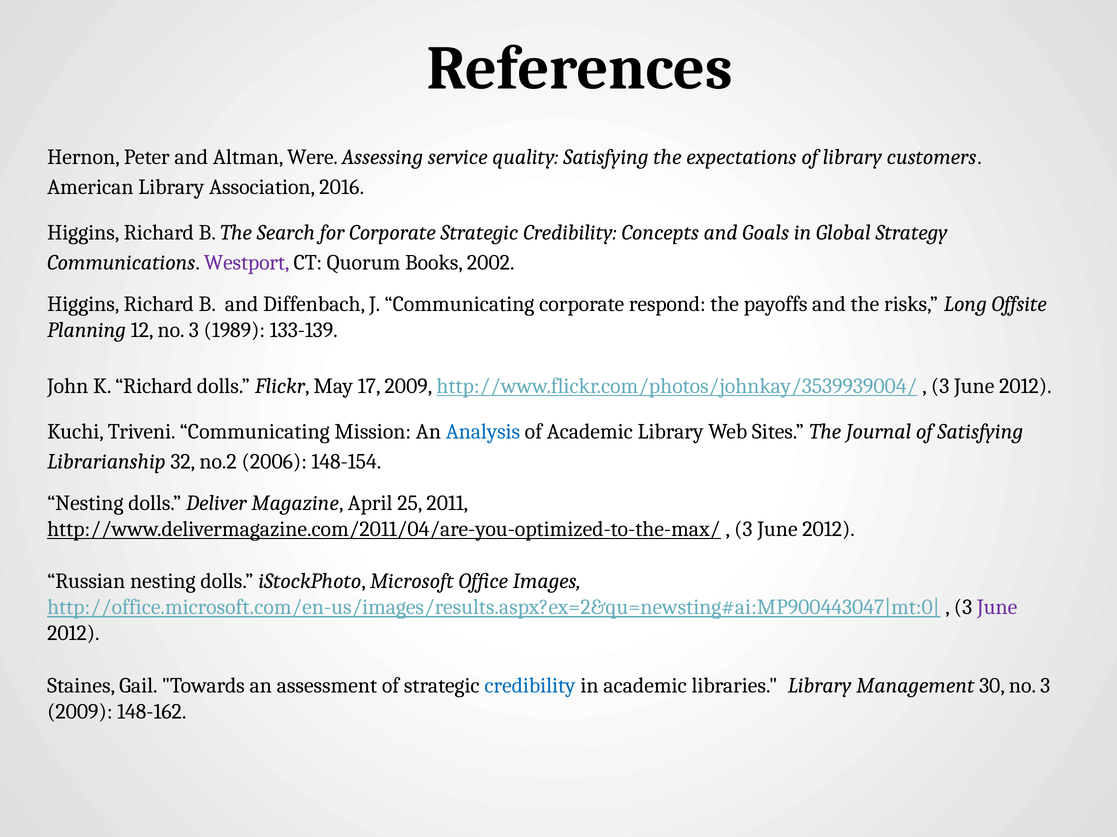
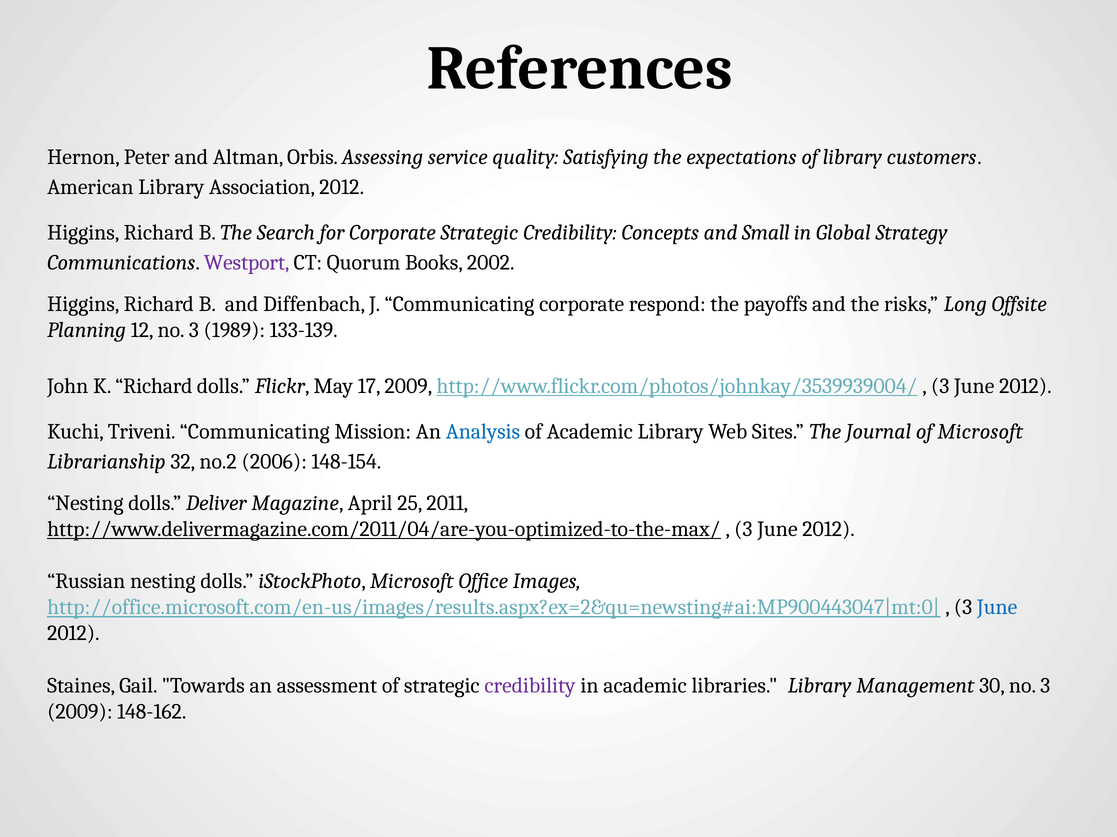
Were: Were -> Orbis
Association 2016: 2016 -> 2012
Goals: Goals -> Small
of Satisfying: Satisfying -> Microsoft
June at (997, 608) colour: purple -> blue
credibility at (530, 686) colour: blue -> purple
